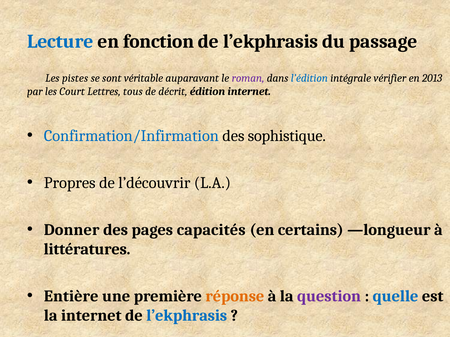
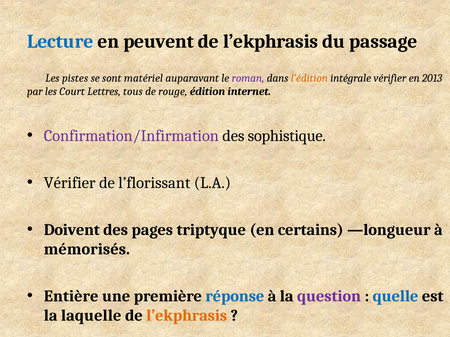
fonction: fonction -> peuvent
véritable: véritable -> matériel
l’édition colour: blue -> orange
décrit: décrit -> rouge
Confirmation/Infirmation colour: blue -> purple
Propres at (70, 183): Propres -> Vérifier
l’découvrir: l’découvrir -> l’florissant
Donner: Donner -> Doivent
capacités: capacités -> triptyque
littératures: littératures -> mémorisés
réponse colour: orange -> blue
la internet: internet -> laquelle
l’ekphrasis at (187, 316) colour: blue -> orange
